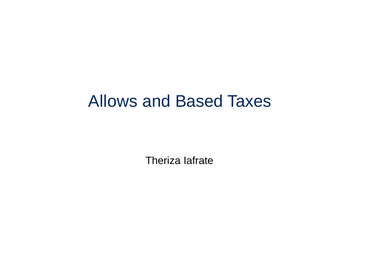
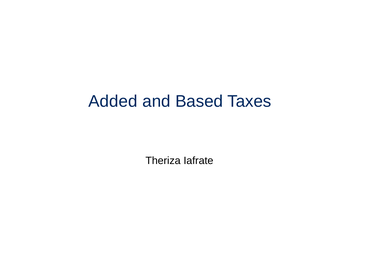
Allows: Allows -> Added
